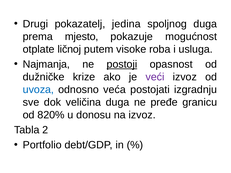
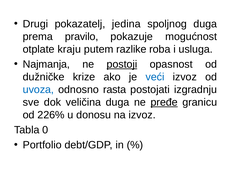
mjesto: mjesto -> pravilo
ličnoj: ličnoj -> kraju
visoke: visoke -> razlike
veći colour: purple -> blue
veća: veća -> rasta
pređe underline: none -> present
820%: 820% -> 226%
2: 2 -> 0
